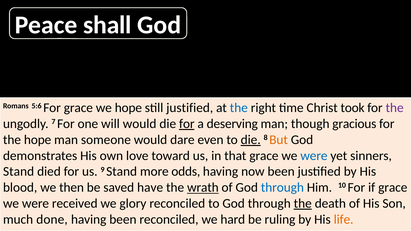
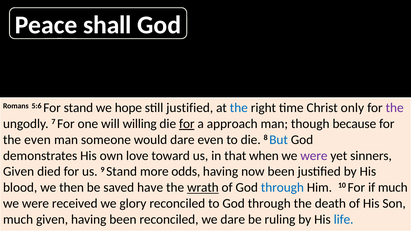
For grace: grace -> stand
took: took -> only
will would: would -> willing
deserving: deserving -> approach
gracious: gracious -> because
the hope: hope -> even
die at (251, 140) underline: present -> none
But colour: orange -> blue
that grace: grace -> when
were at (314, 156) colour: blue -> purple
Stand at (19, 172): Stand -> Given
if grace: grace -> much
the at (303, 204) underline: present -> none
much done: done -> given
we hard: hard -> dare
life colour: orange -> blue
